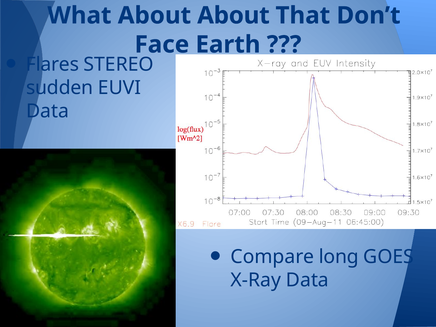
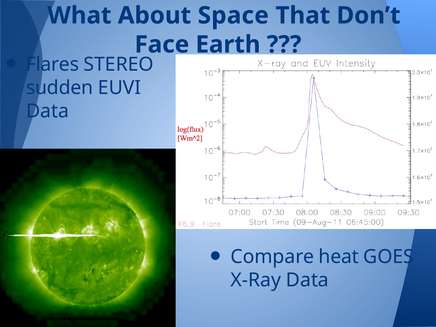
About About: About -> Space
long: long -> heat
